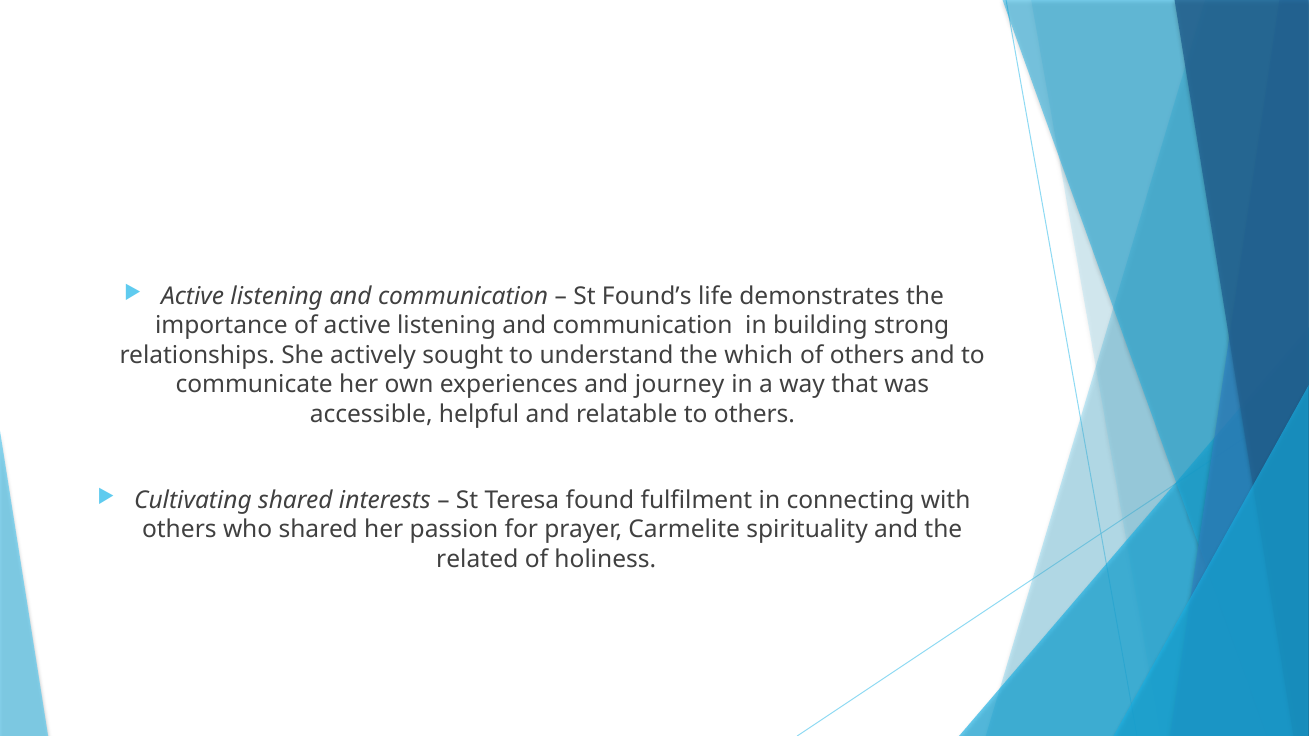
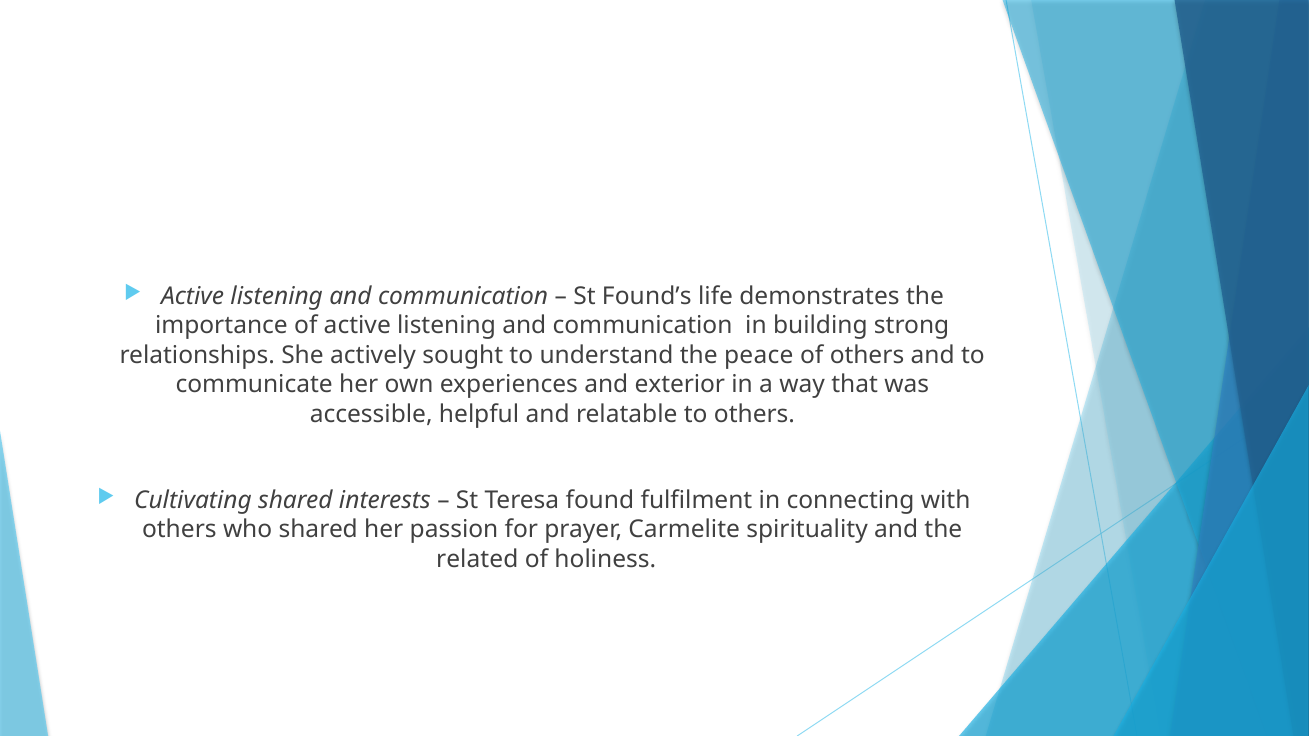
which: which -> peace
journey: journey -> exterior
